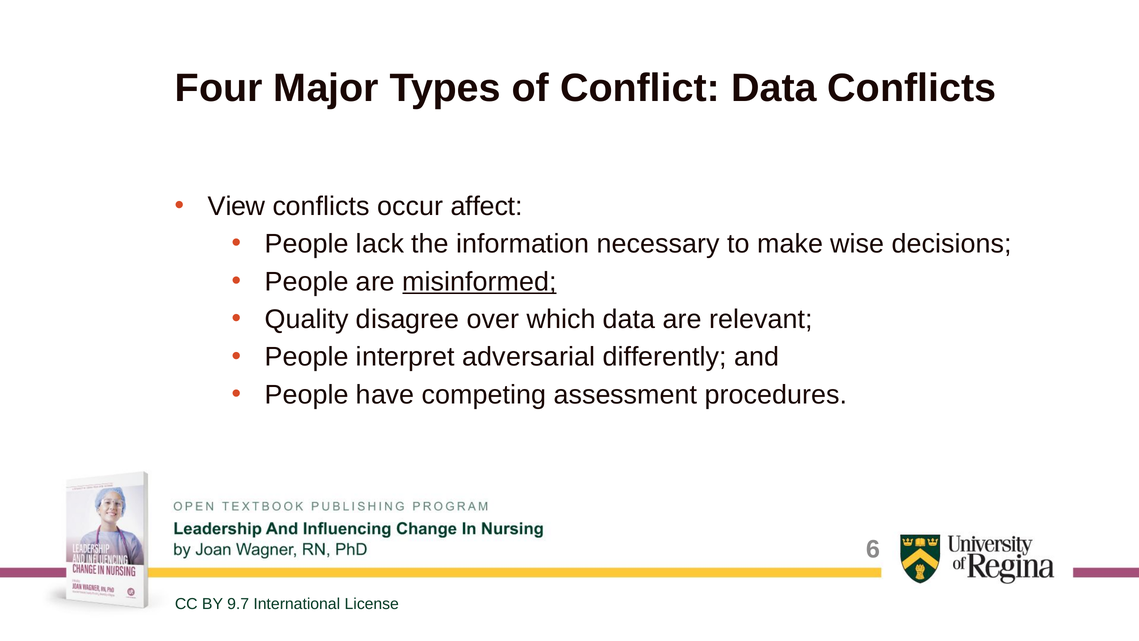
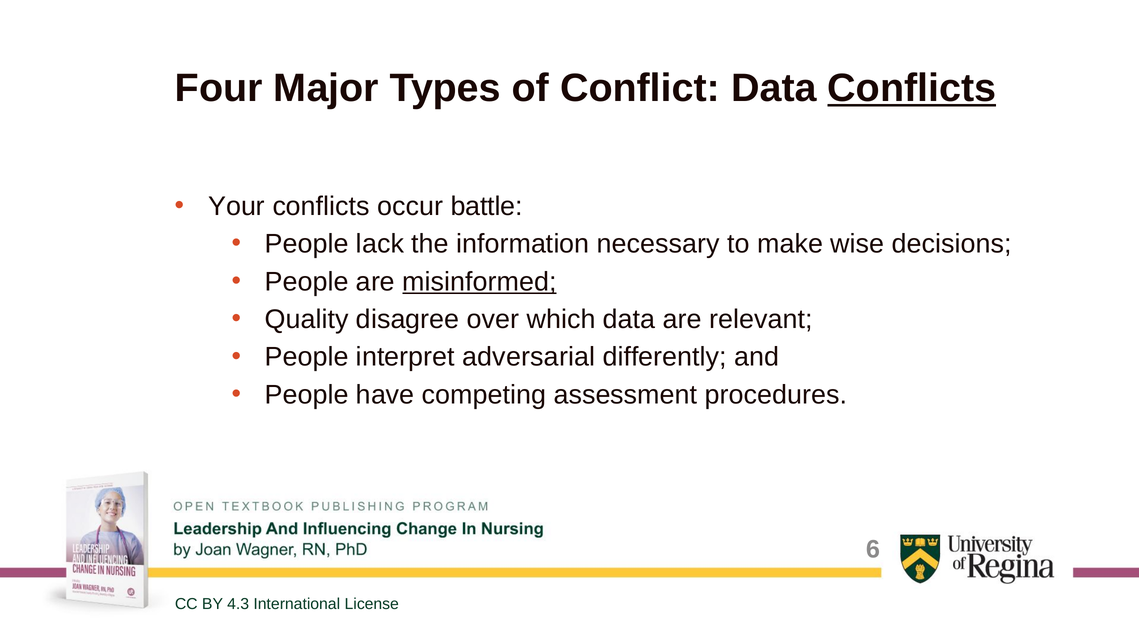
Conflicts at (912, 88) underline: none -> present
View: View -> Your
affect: affect -> battle
9.7: 9.7 -> 4.3
